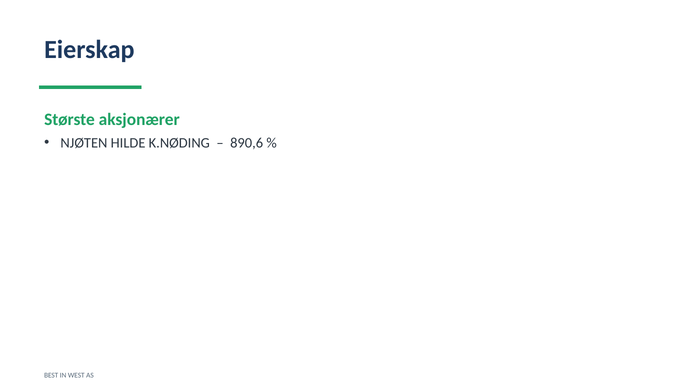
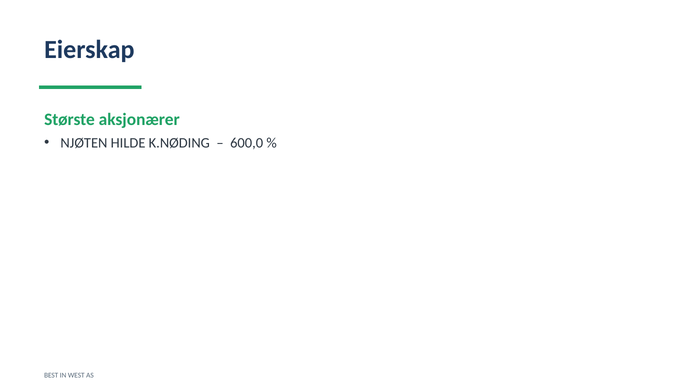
890,6: 890,6 -> 600,0
